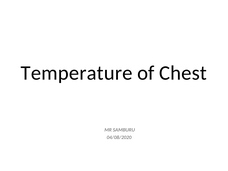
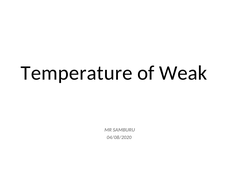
Chest: Chest -> Weak
